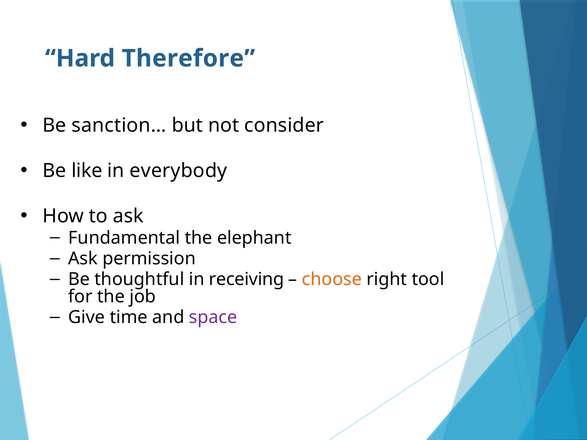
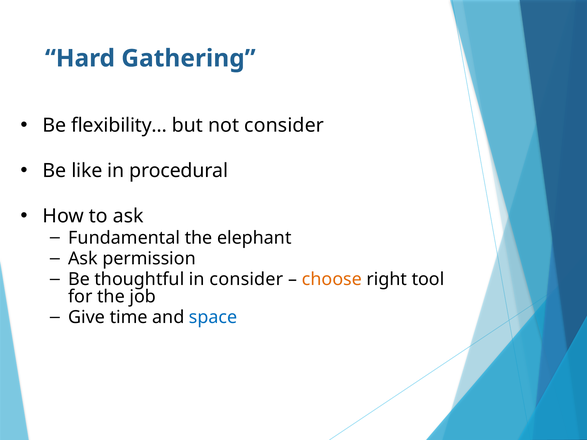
Therefore: Therefore -> Gathering
sanction…: sanction… -> flexibility…
everybody: everybody -> procedural
in receiving: receiving -> consider
space colour: purple -> blue
